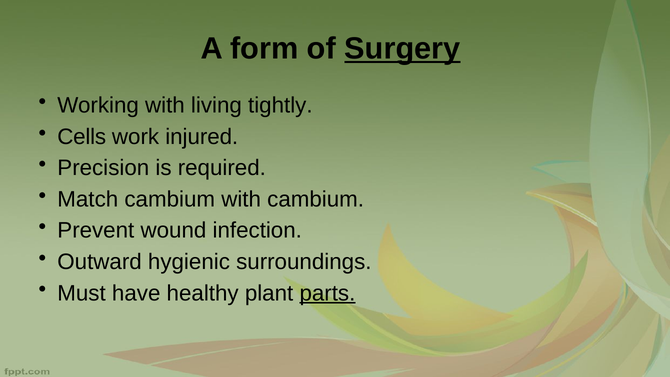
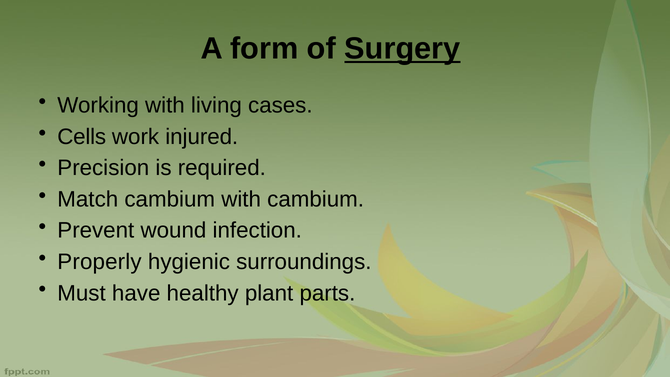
tightly: tightly -> cases
Outward: Outward -> Properly
parts underline: present -> none
